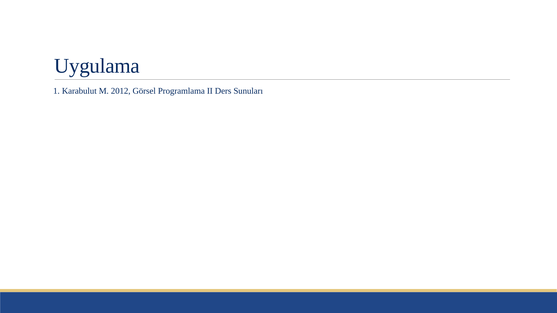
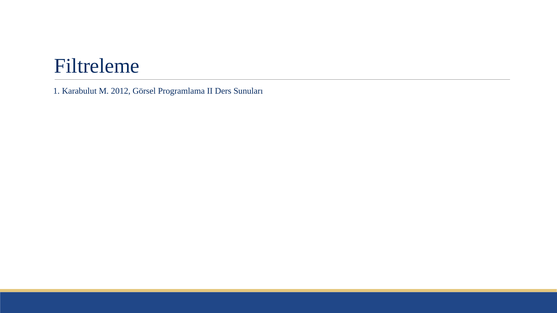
Uygulama: Uygulama -> Filtreleme
